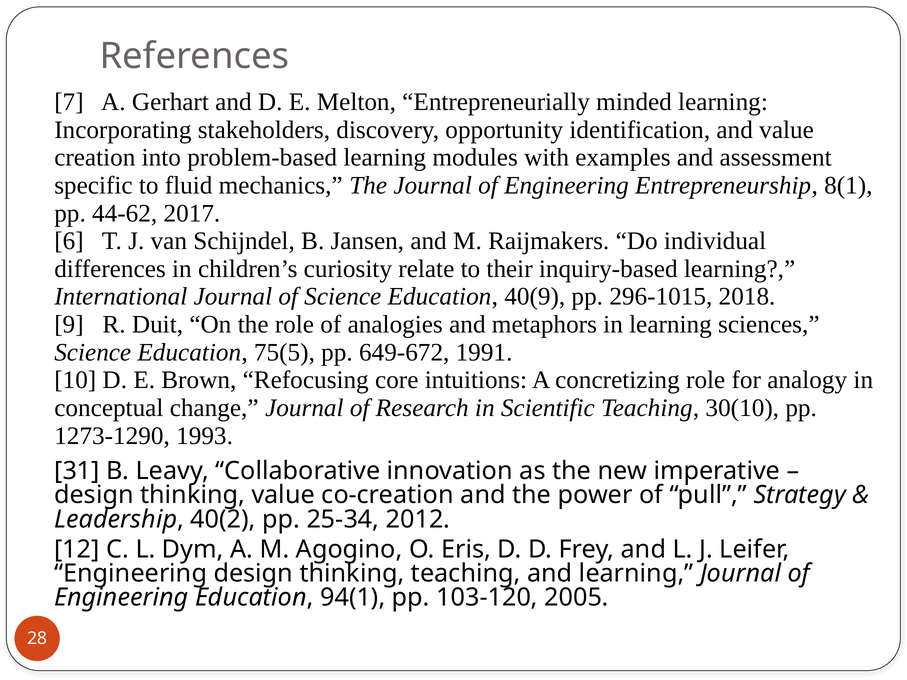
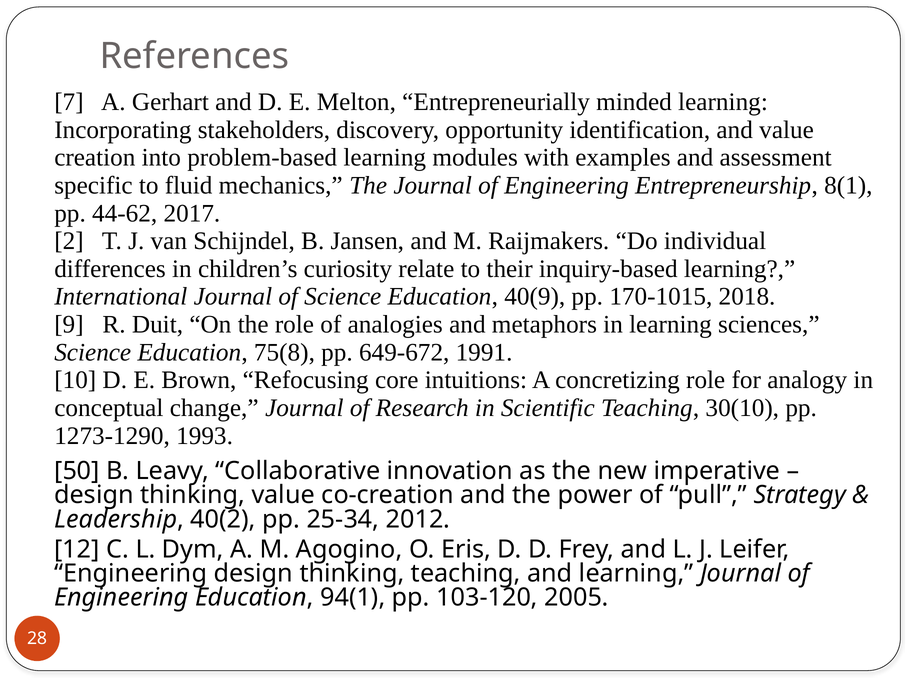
6: 6 -> 2
296-1015: 296-1015 -> 170-1015
75(5: 75(5 -> 75(8
31: 31 -> 50
